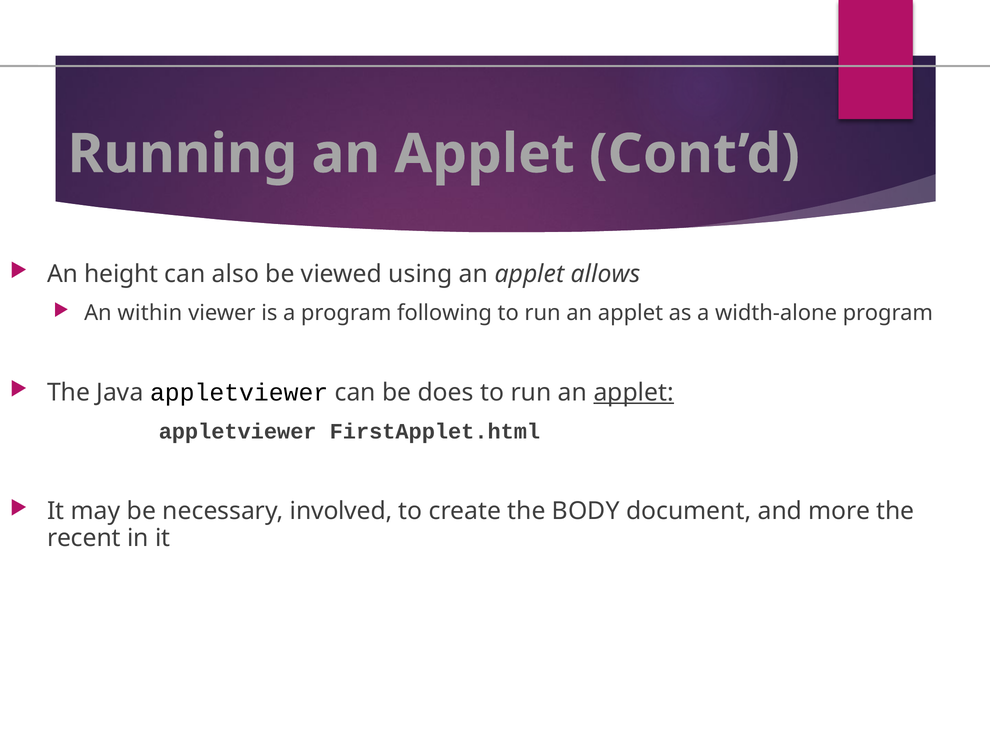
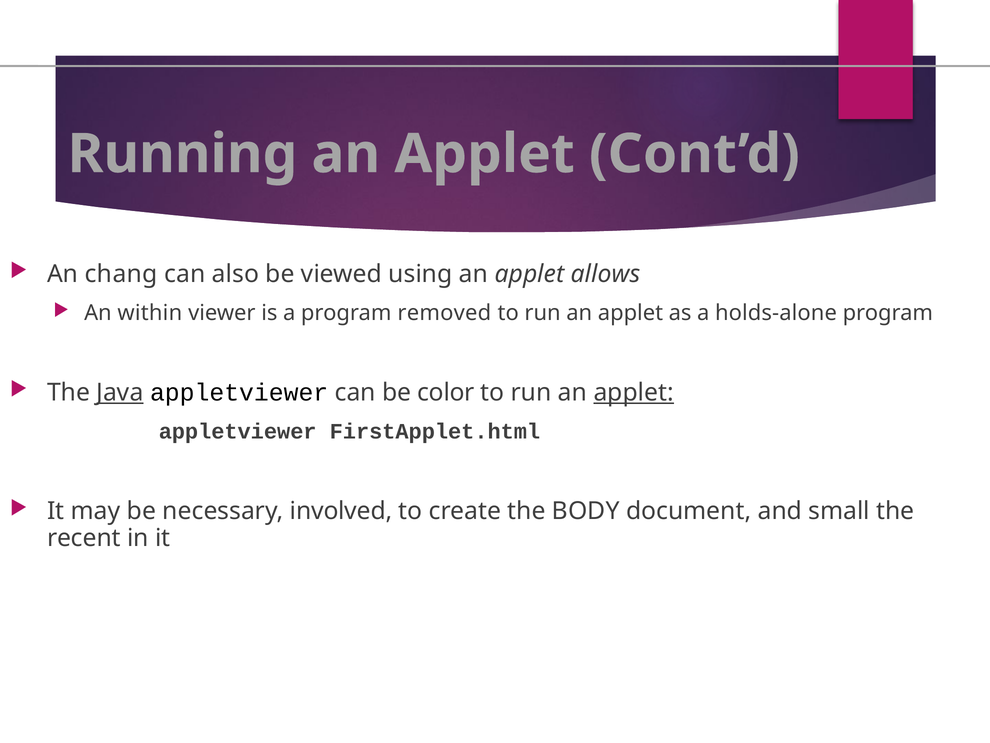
height: height -> chang
following: following -> removed
width-alone: width-alone -> holds-alone
Java underline: none -> present
does: does -> color
more: more -> small
